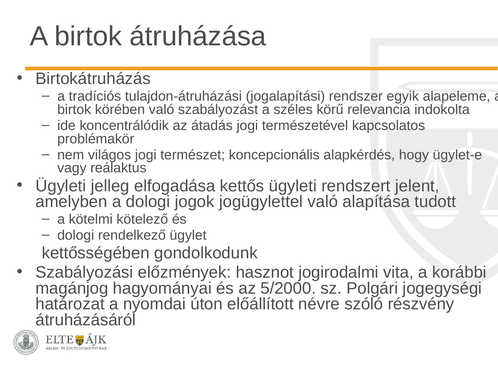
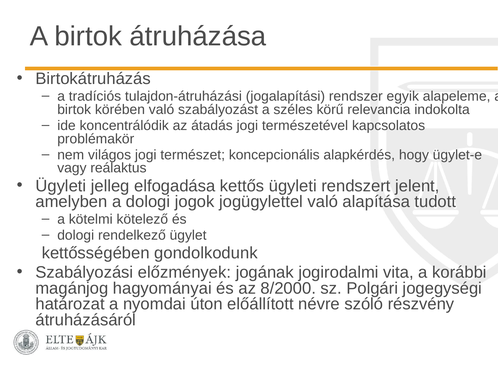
hasznot: hasznot -> jogának
5/2000: 5/2000 -> 8/2000
